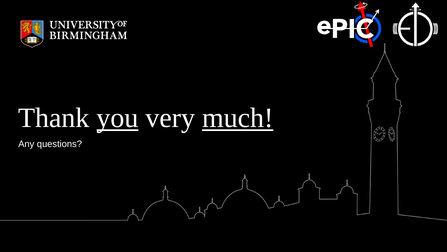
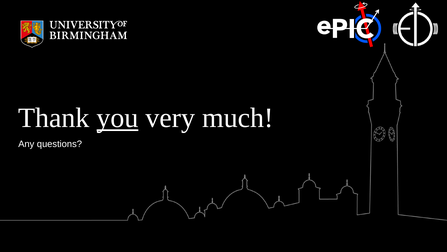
much underline: present -> none
